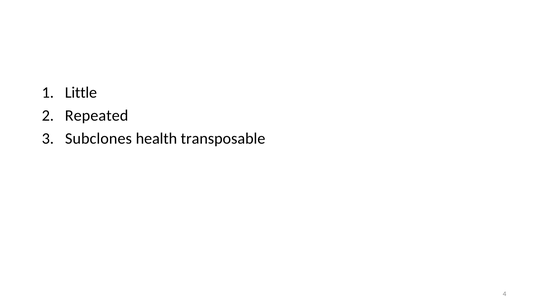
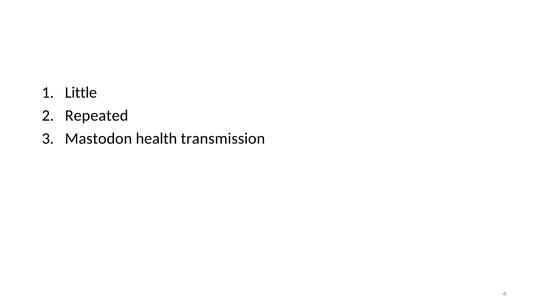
Subclones: Subclones -> Mastodon
transposable: transposable -> transmission
